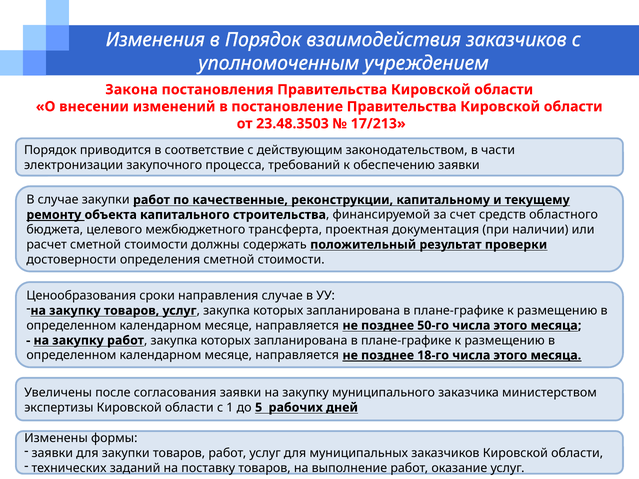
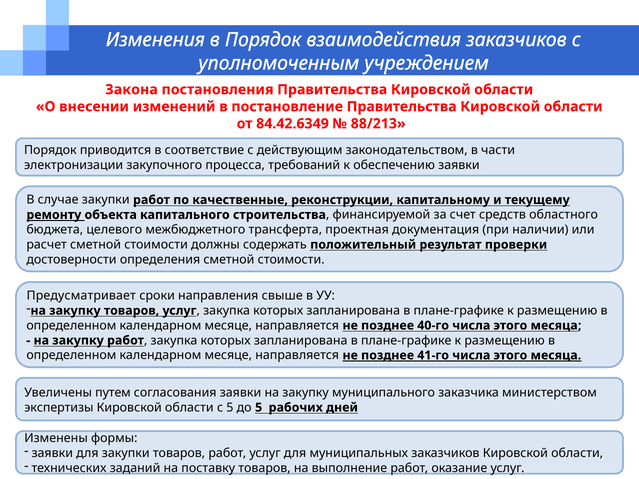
23.48.3503: 23.48.3503 -> 84.42.6349
17/213: 17/213 -> 88/213
Ценообразования: Ценообразования -> Предусматривает
направления случае: случае -> свыше
50-го: 50-го -> 40-го
18-го: 18-го -> 41-го
после: после -> путем
с 1: 1 -> 5
